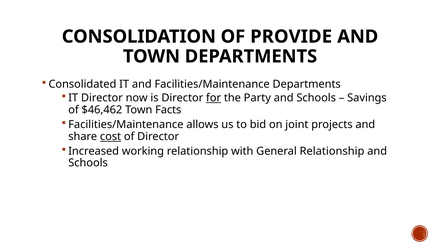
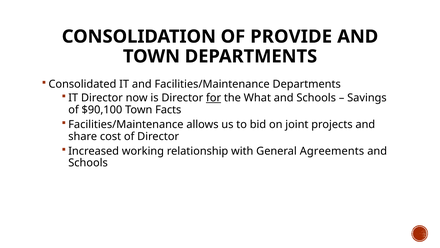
Party: Party -> What
$46,462: $46,462 -> $90,100
cost underline: present -> none
General Relationship: Relationship -> Agreements
